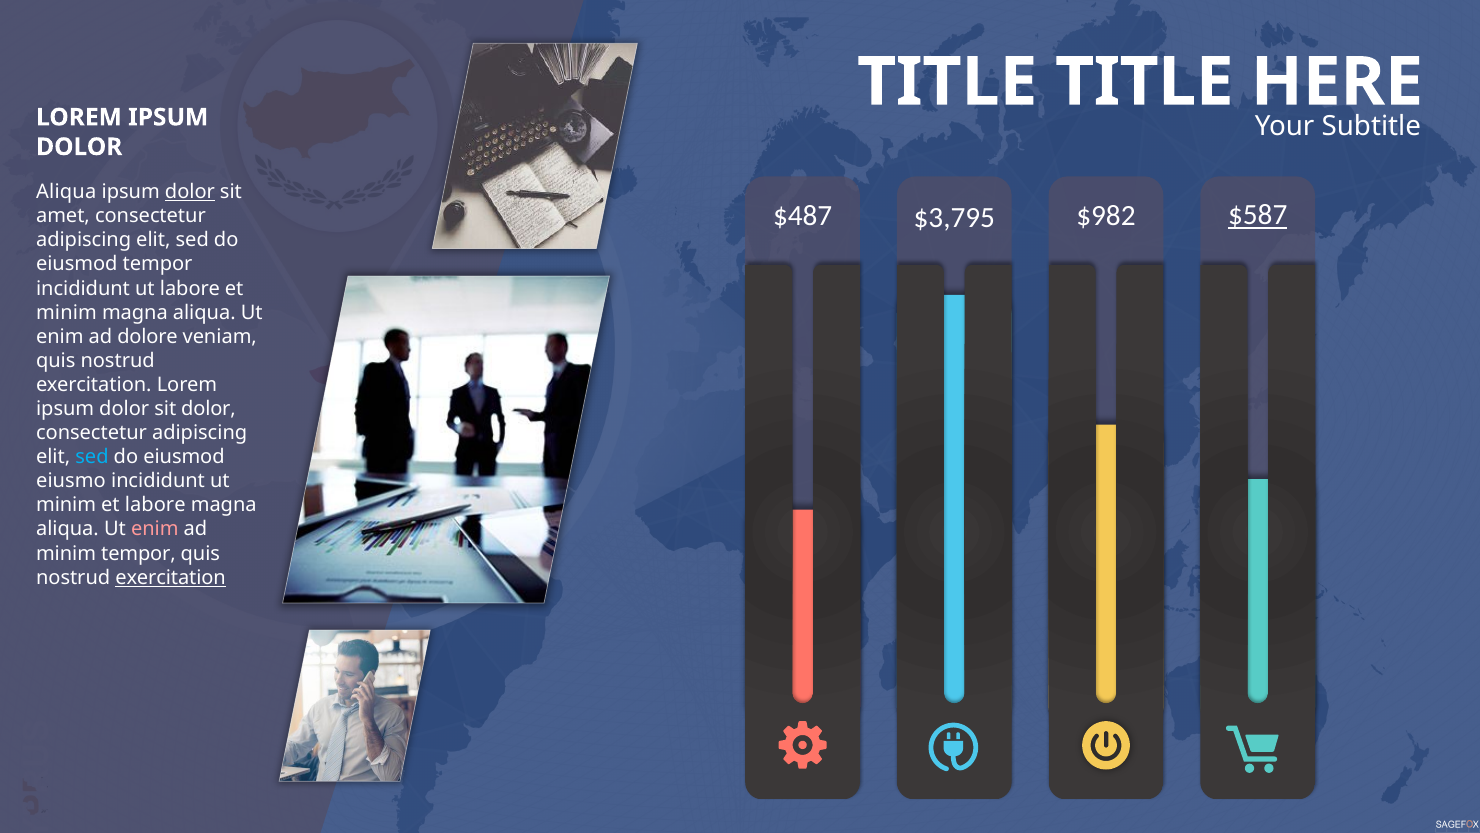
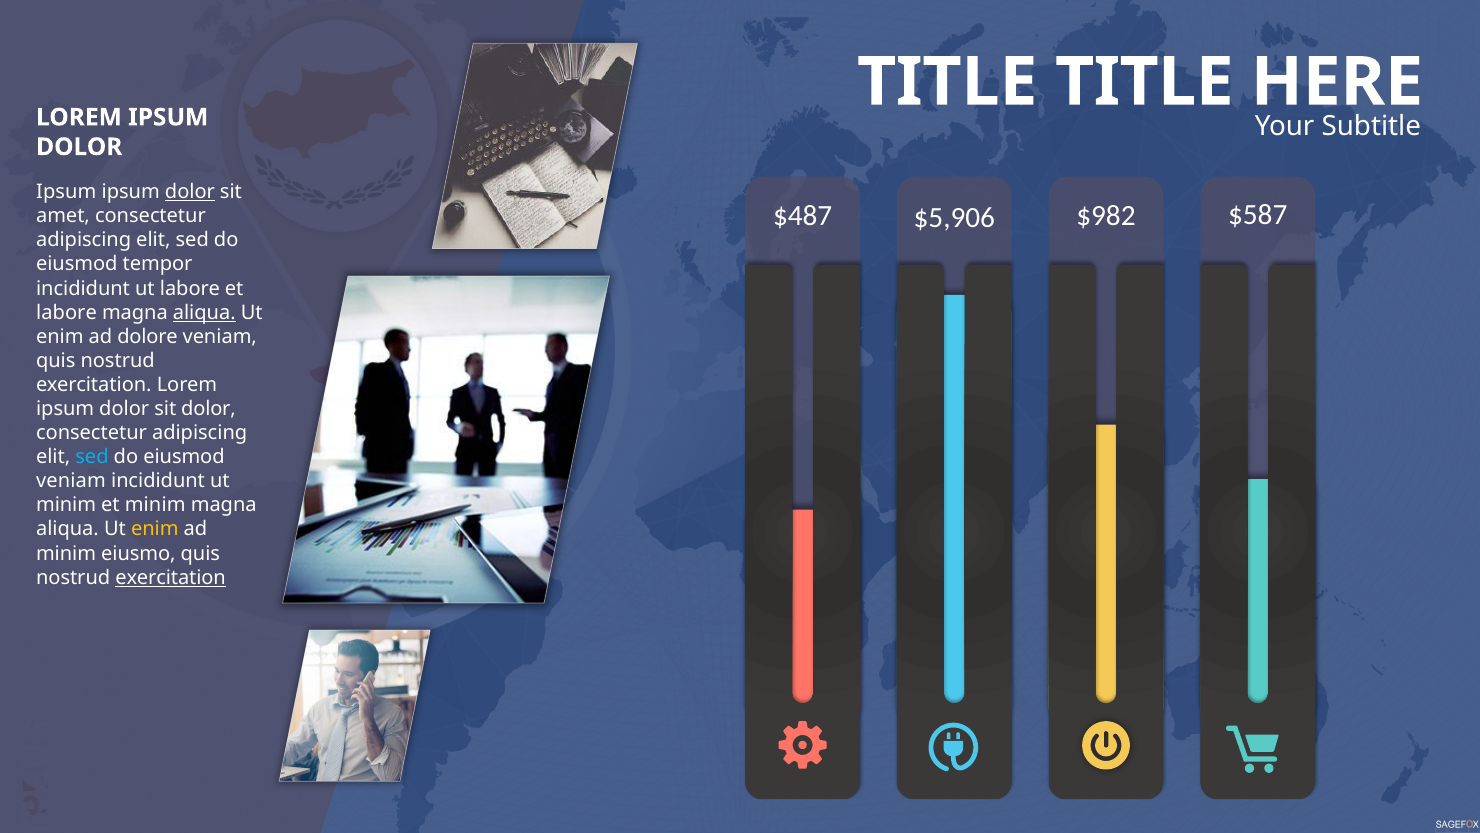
Aliqua at (66, 192): Aliqua -> Ipsum
$3,795: $3,795 -> $5,906
$587 underline: present -> none
minim at (66, 312): minim -> labore
aliqua at (204, 312) underline: none -> present
eiusmo at (71, 481): eiusmo -> veniam
et labore: labore -> minim
enim at (155, 529) colour: pink -> yellow
minim tempor: tempor -> eiusmo
